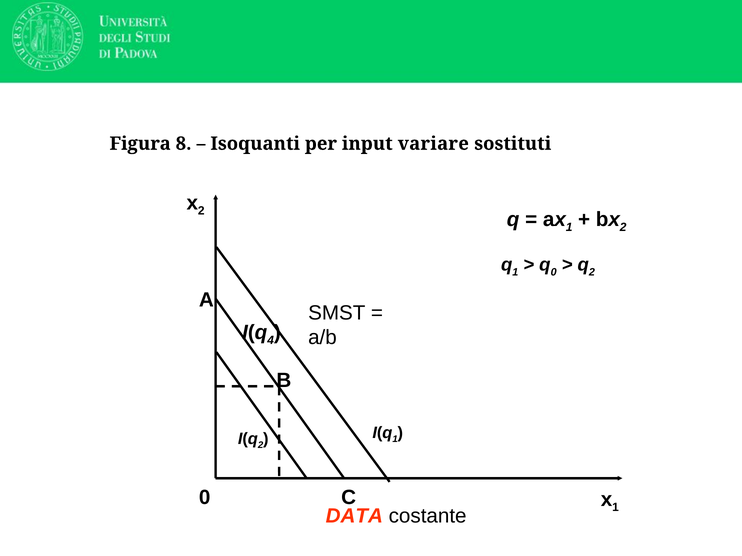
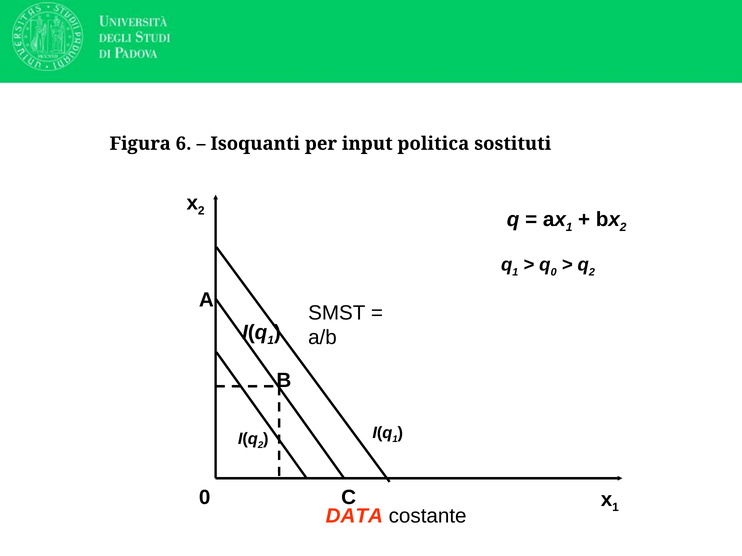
8: 8 -> 6
variare: variare -> politica
4 at (271, 341): 4 -> 1
